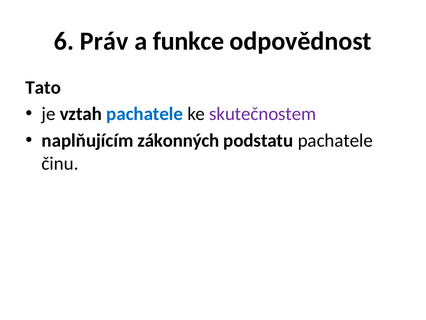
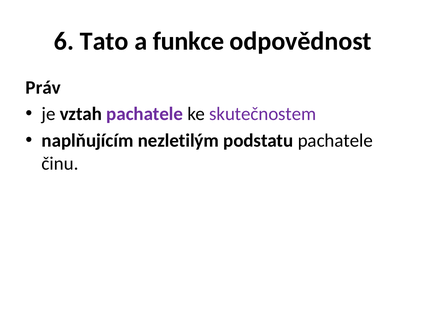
Práv: Práv -> Tato
Tato: Tato -> Práv
pachatele at (145, 114) colour: blue -> purple
zákonných: zákonných -> nezletilým
